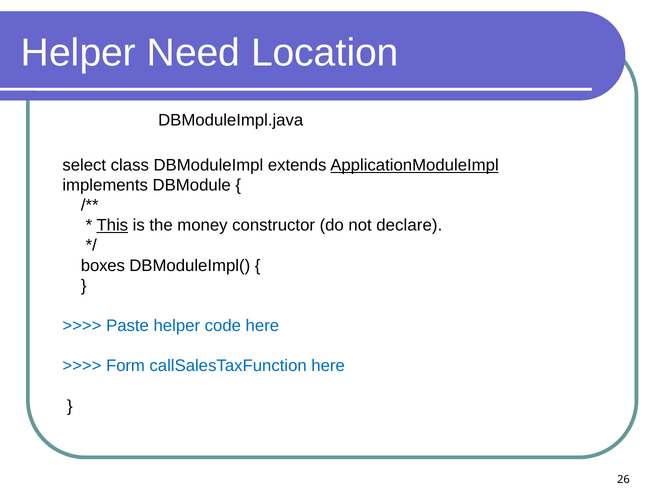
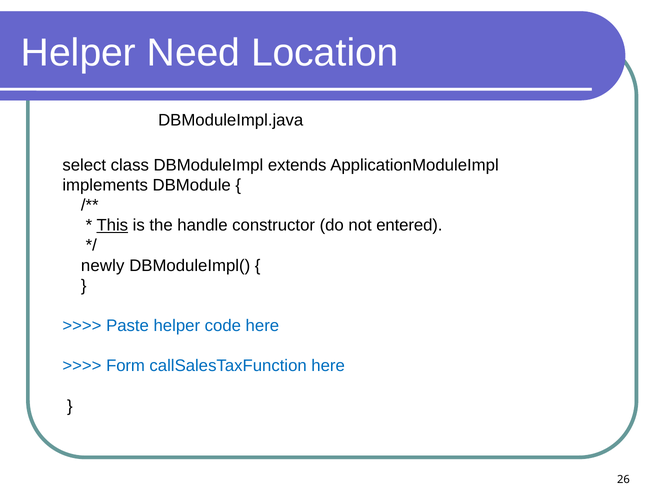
ApplicationModuleImpl underline: present -> none
money: money -> handle
declare: declare -> entered
boxes: boxes -> newly
